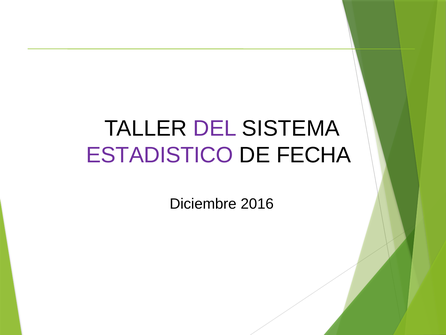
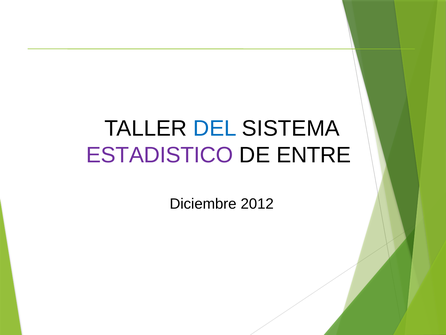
DEL colour: purple -> blue
FECHA: FECHA -> ENTRE
2016: 2016 -> 2012
